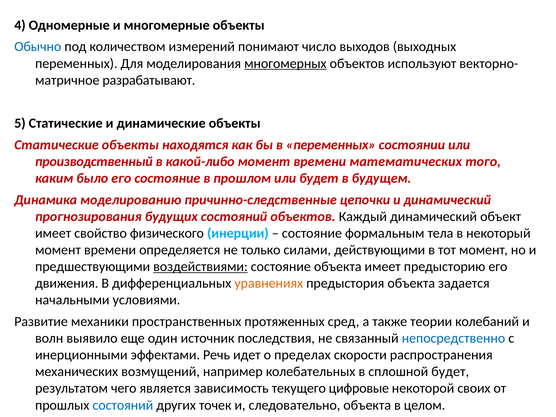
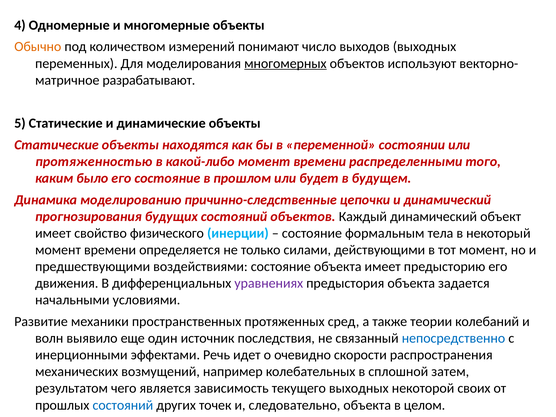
Обычно colour: blue -> orange
в переменных: переменных -> переменной
производственный: производственный -> протяженностью
математических: математических -> распределенными
воздействиями underline: present -> none
уравнениях colour: orange -> purple
пределах: пределах -> очевидно
сплошной будет: будет -> затем
текущего цифровые: цифровые -> выходных
